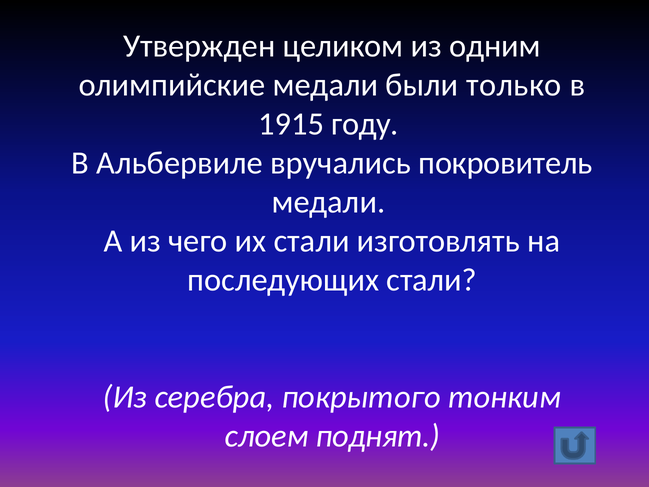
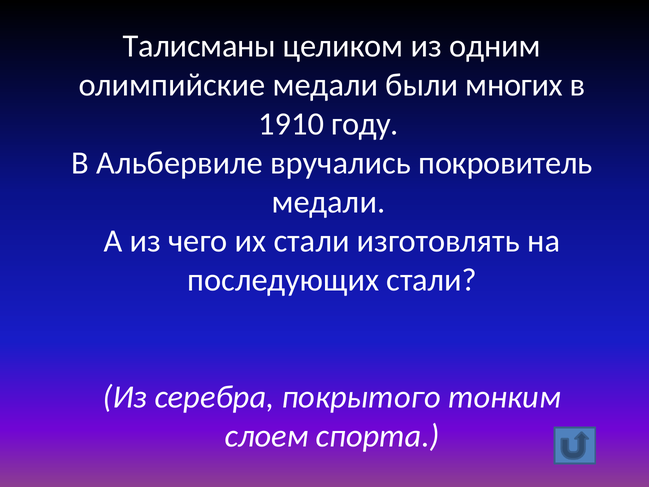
Утвержден: Утвержден -> Талисманы
только: только -> многих
1915: 1915 -> 1910
поднят: поднят -> спорта
